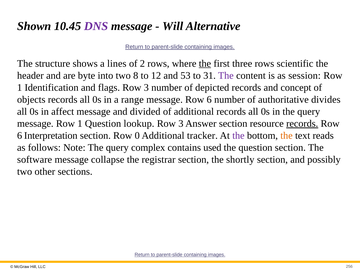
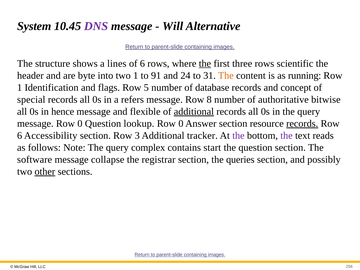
Shown: Shown -> System
of 2: 2 -> 6
two 8: 8 -> 1
12: 12 -> 91
53: 53 -> 24
The at (226, 76) colour: purple -> orange
session: session -> running
flags Row 3: 3 -> 5
depicted: depicted -> database
objects: objects -> special
range: range -> refers
message Row 6: 6 -> 8
divides: divides -> bitwise
affect: affect -> hence
divided: divided -> flexible
additional at (194, 112) underline: none -> present
message Row 1: 1 -> 0
3 at (181, 124): 3 -> 0
Interpretation: Interpretation -> Accessibility
0: 0 -> 3
the at (287, 136) colour: orange -> purple
used: used -> start
shortly: shortly -> queries
other underline: none -> present
